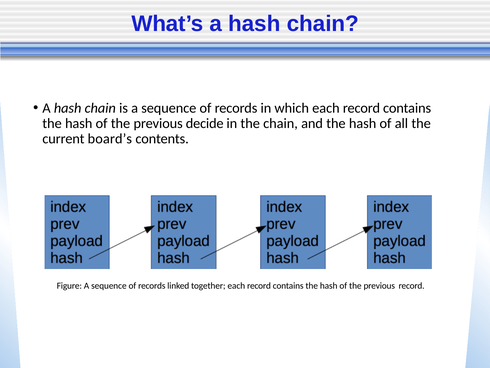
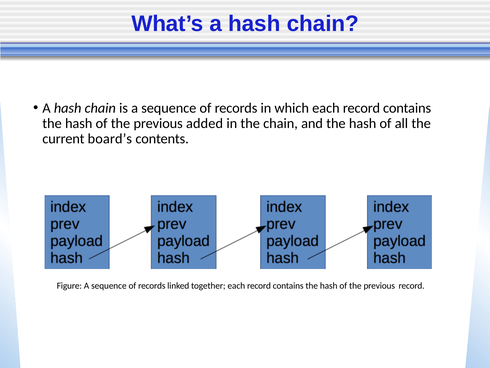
decide: decide -> added
